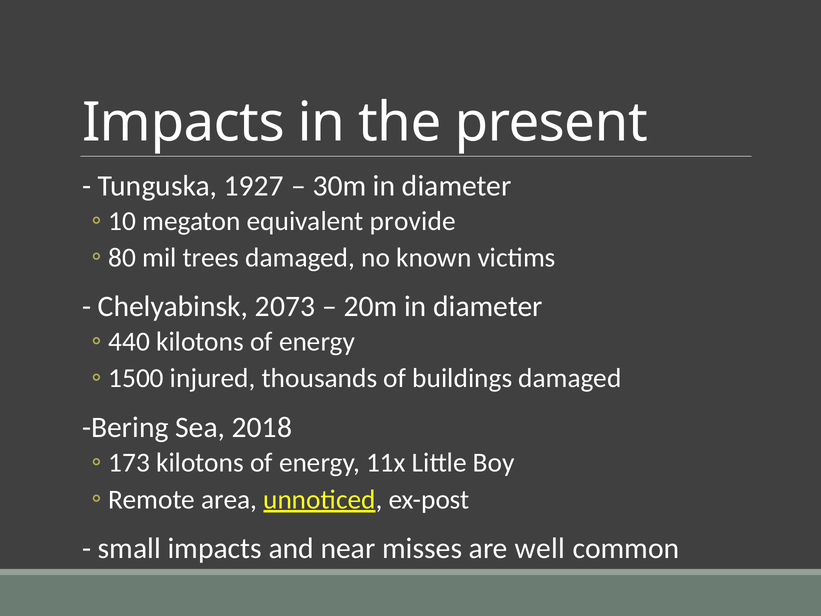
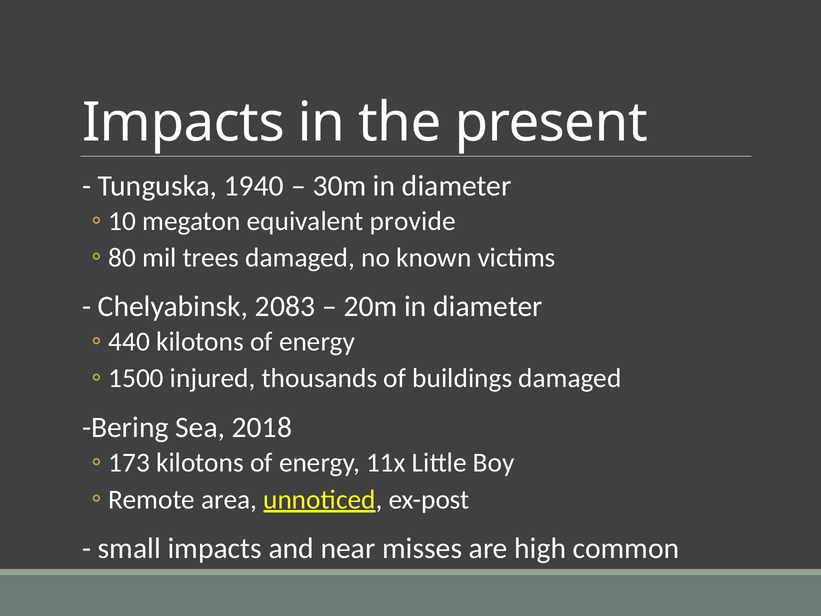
1927: 1927 -> 1940
2073: 2073 -> 2083
well: well -> high
